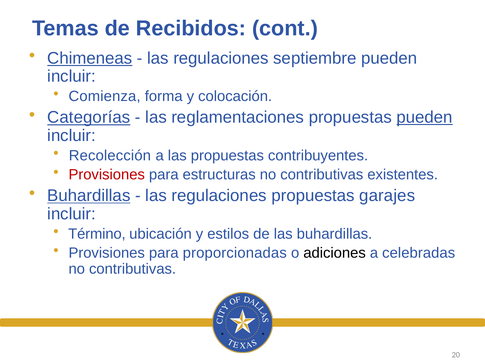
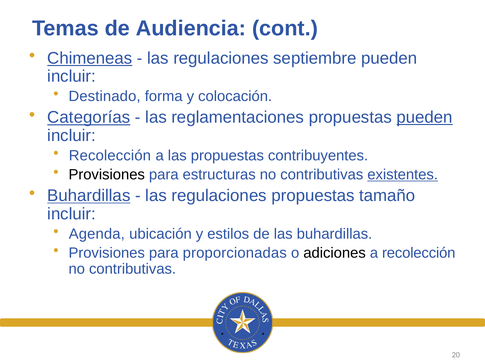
Recibidos: Recibidos -> Audiencia
Comienza: Comienza -> Destinado
Provisiones at (107, 175) colour: red -> black
existentes underline: none -> present
garajes: garajes -> tamaño
Término: Término -> Agenda
a celebradas: celebradas -> recolección
